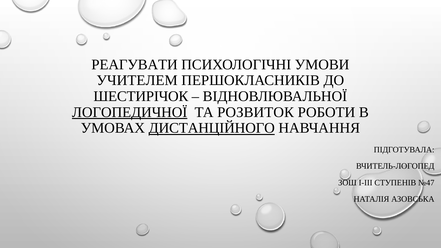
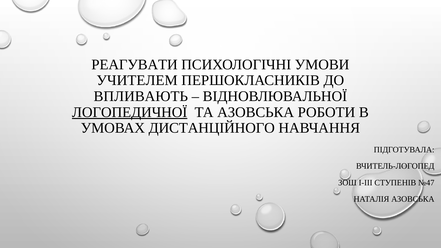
ШЕСТИРІЧОК: ШЕСТИРІЧОК -> ВПЛИВАЮТЬ
ТА РОЗВИТОК: РОЗВИТОК -> АЗОВСЬКА
ДИСТАНЦІЙНОГО underline: present -> none
